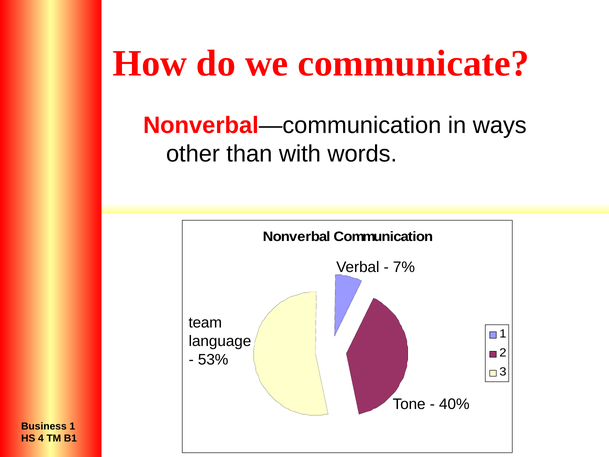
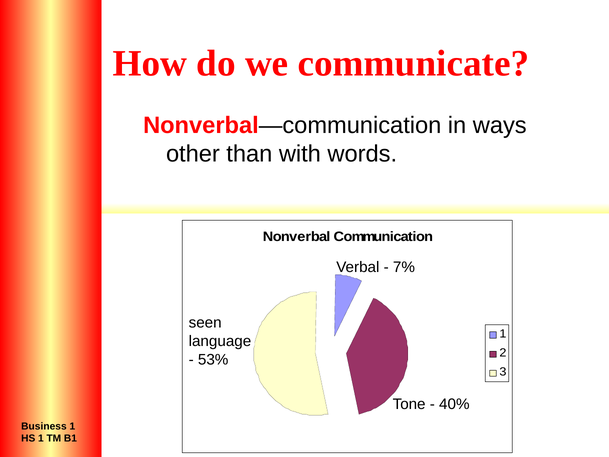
team: team -> seen
HS 4: 4 -> 1
